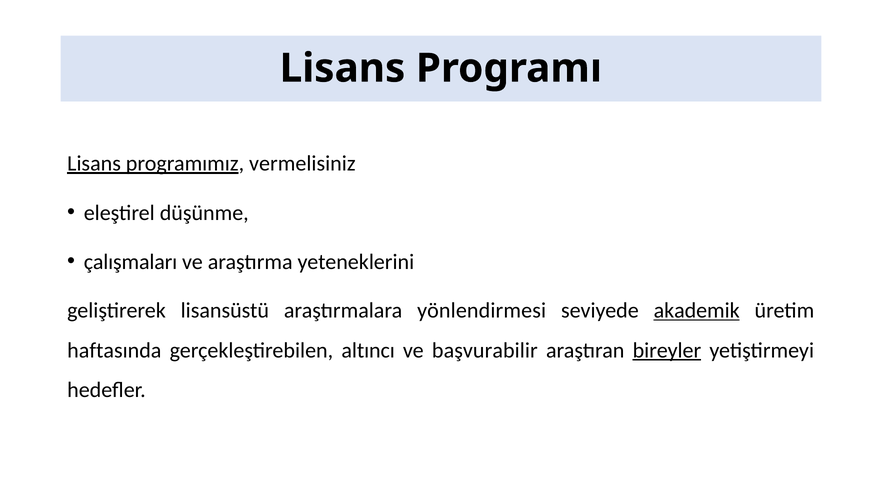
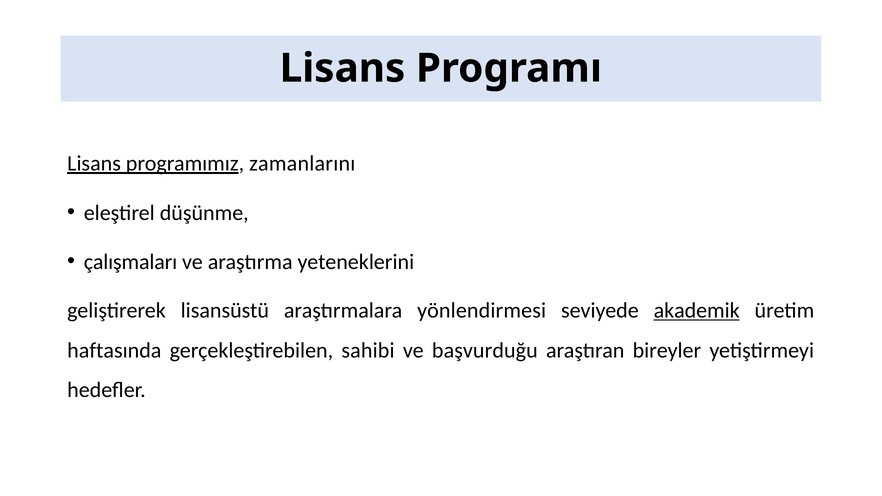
vermelisiniz: vermelisiniz -> zamanlarını
altıncı: altıncı -> sahibi
başvurabilir: başvurabilir -> başvurduğu
bireyler underline: present -> none
